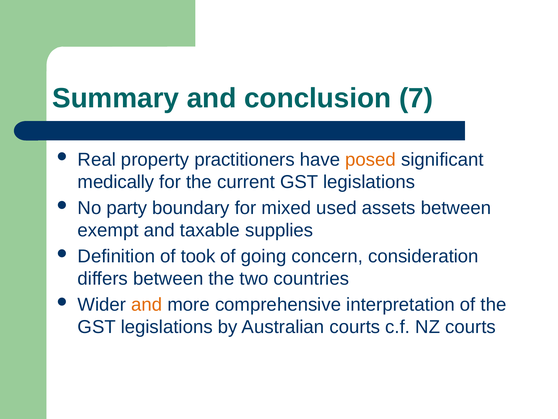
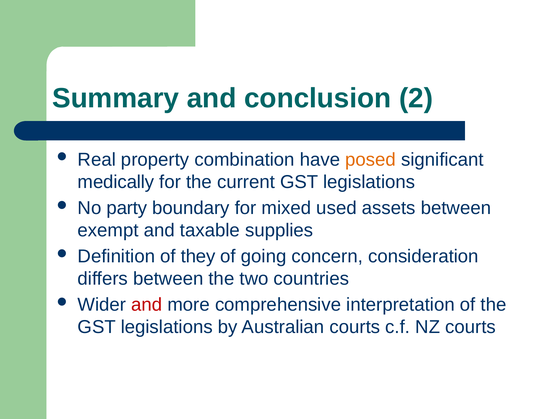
7: 7 -> 2
practitioners: practitioners -> combination
took: took -> they
and at (147, 304) colour: orange -> red
